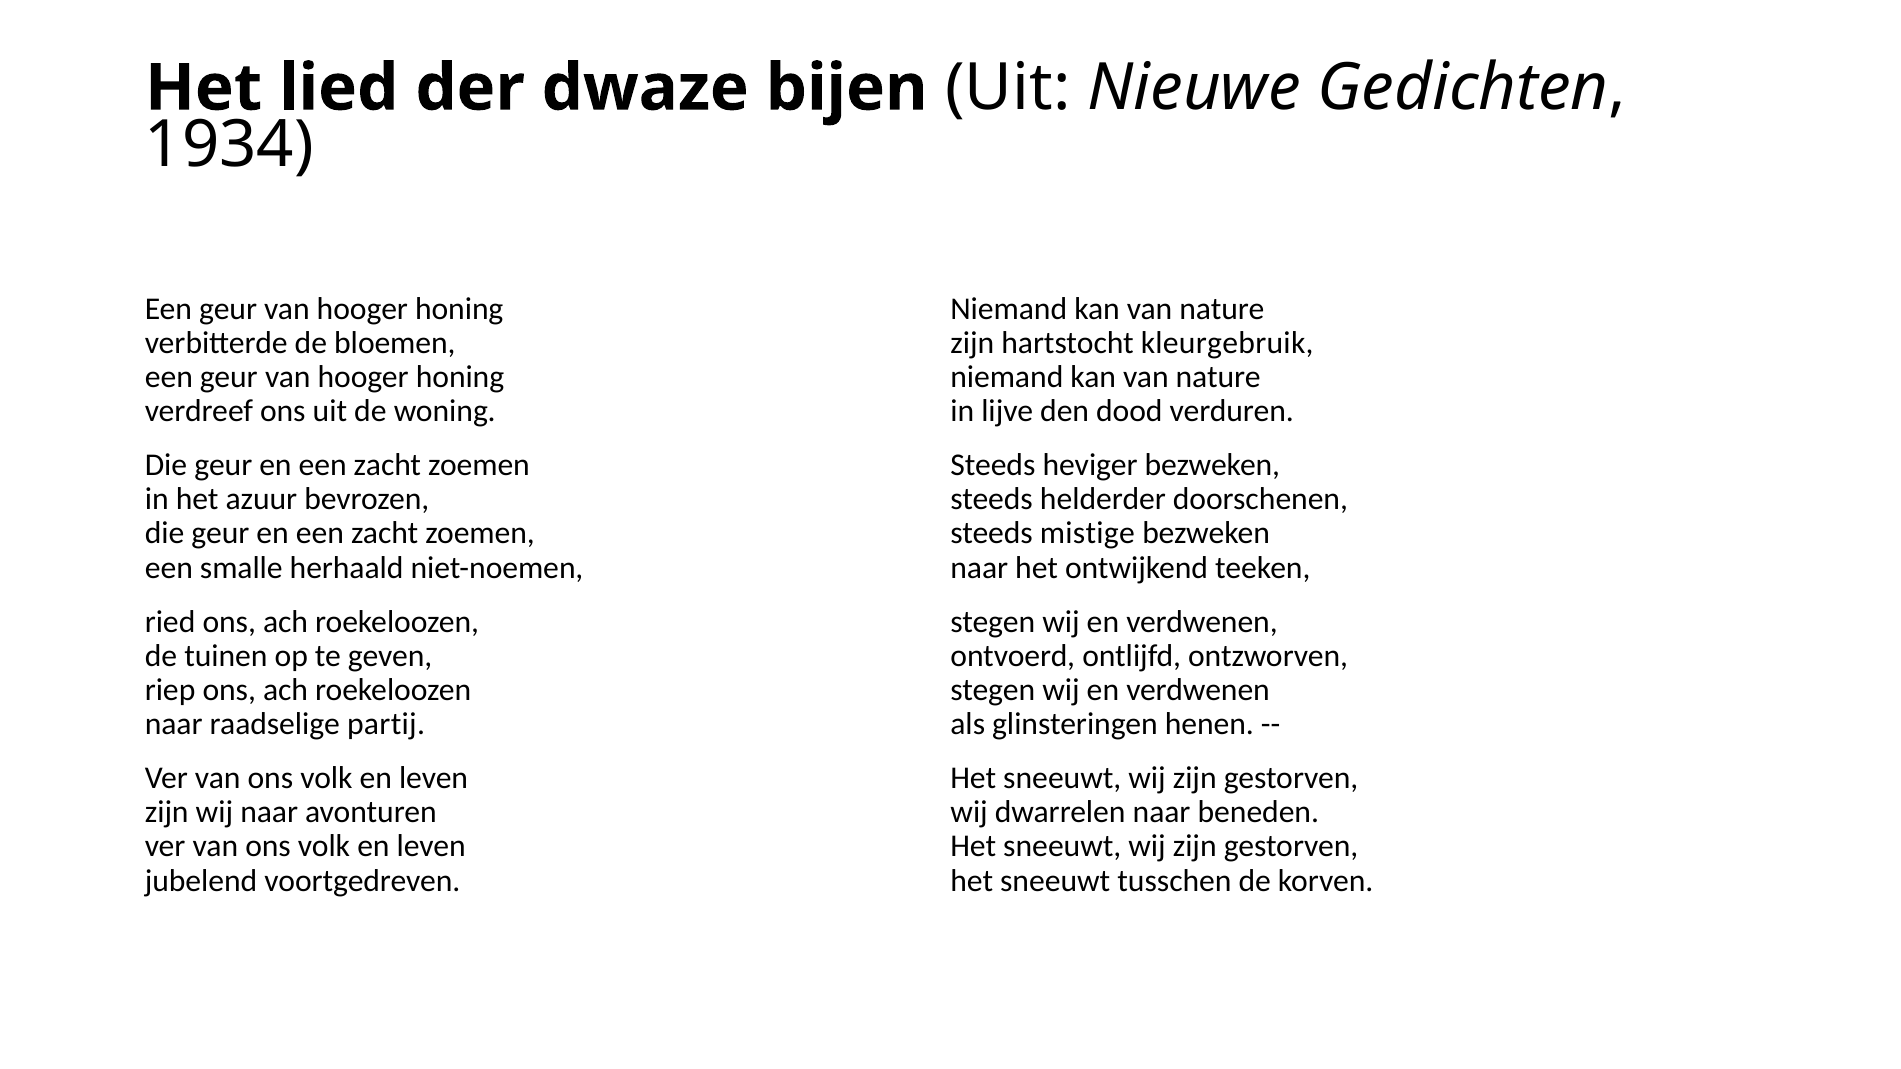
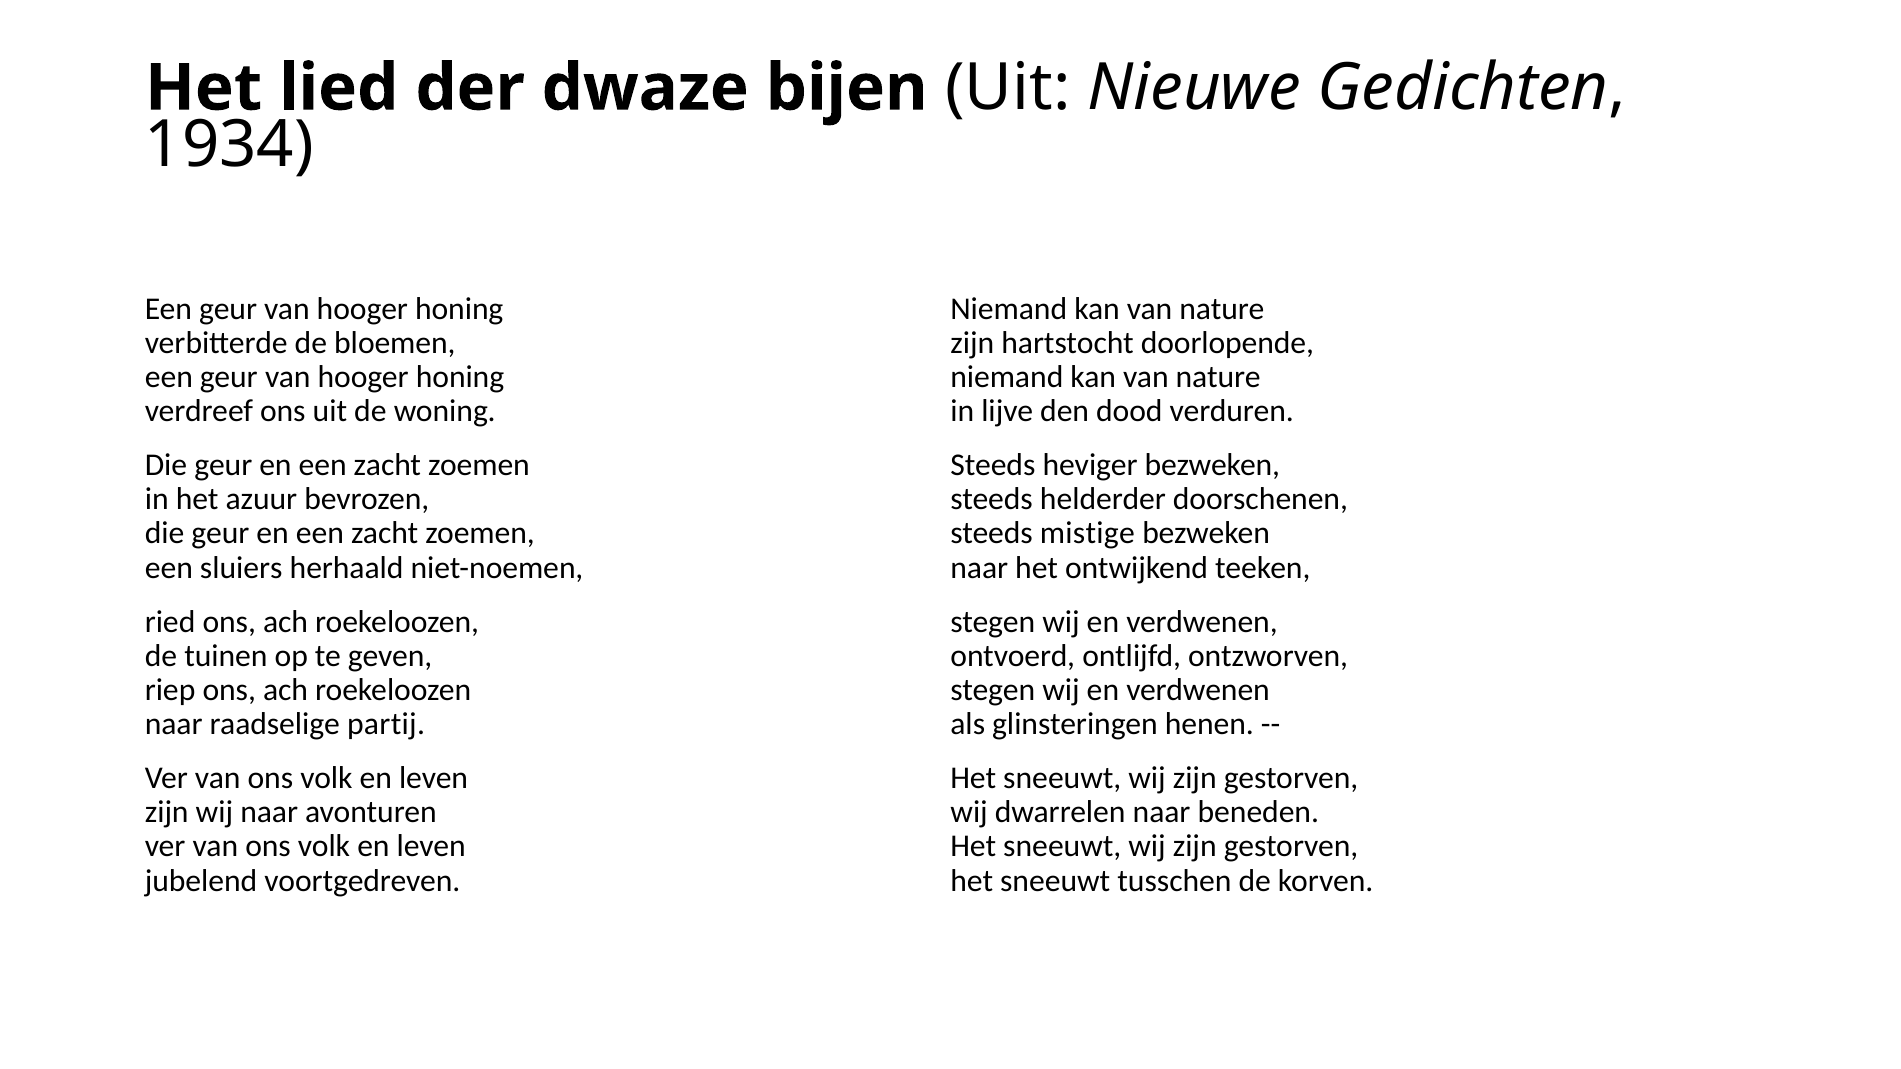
kleurgebruik: kleurgebruik -> doorlopende
smalle: smalle -> sluiers
